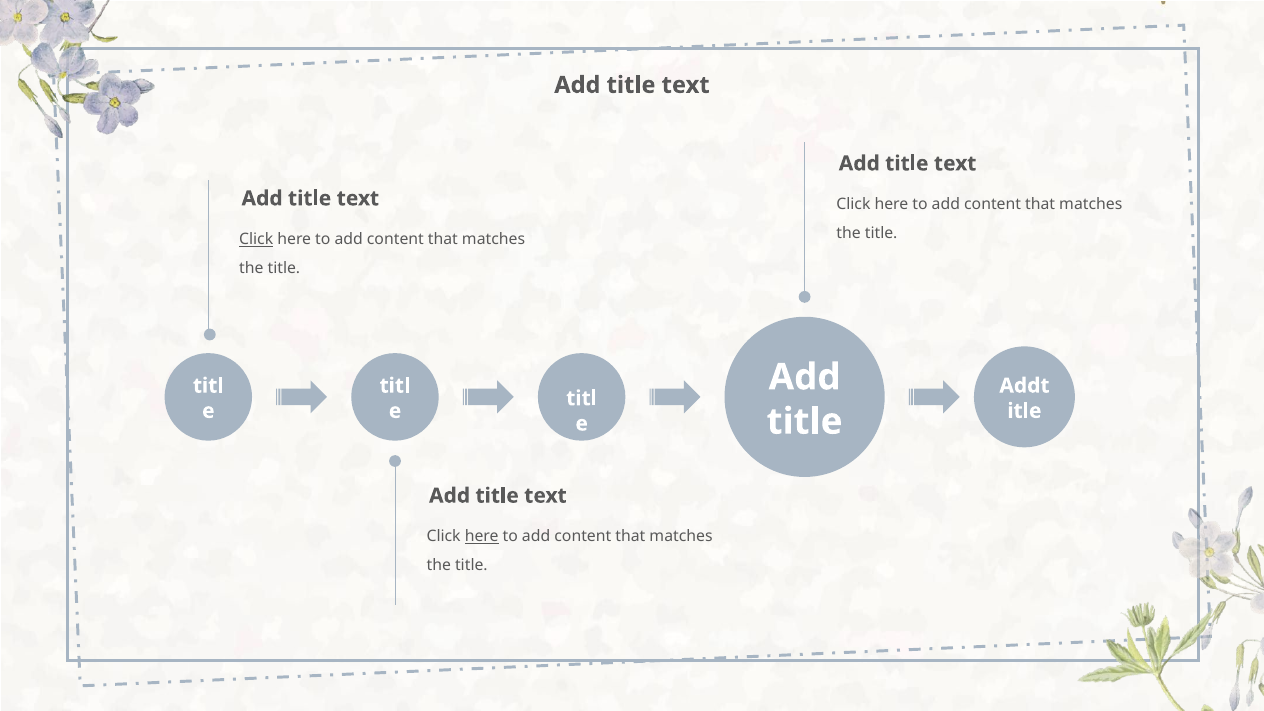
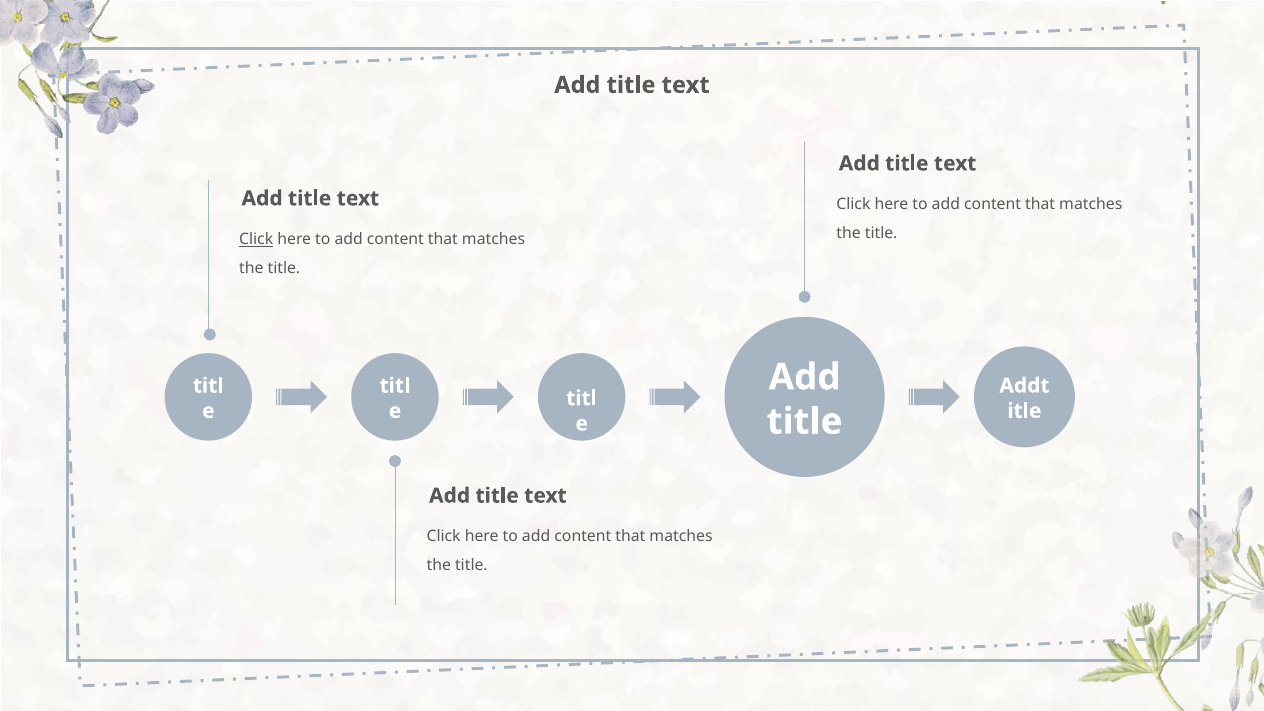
here at (482, 537) underline: present -> none
